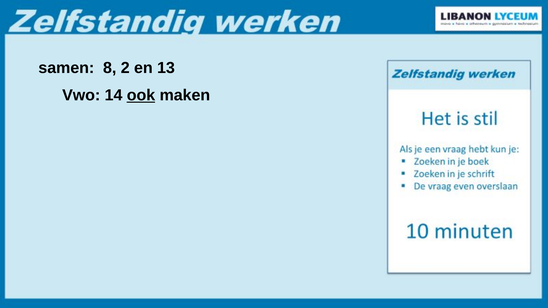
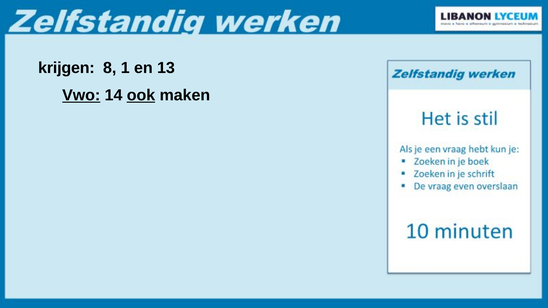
samen: samen -> krijgen
2: 2 -> 1
Vwo underline: none -> present
